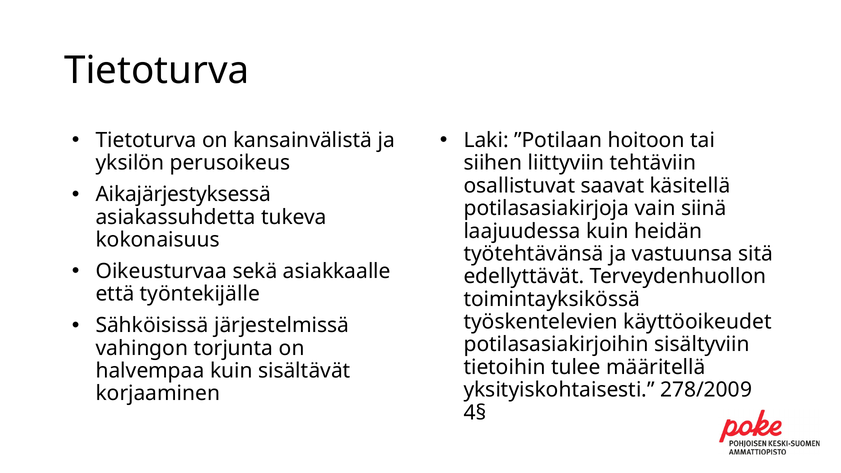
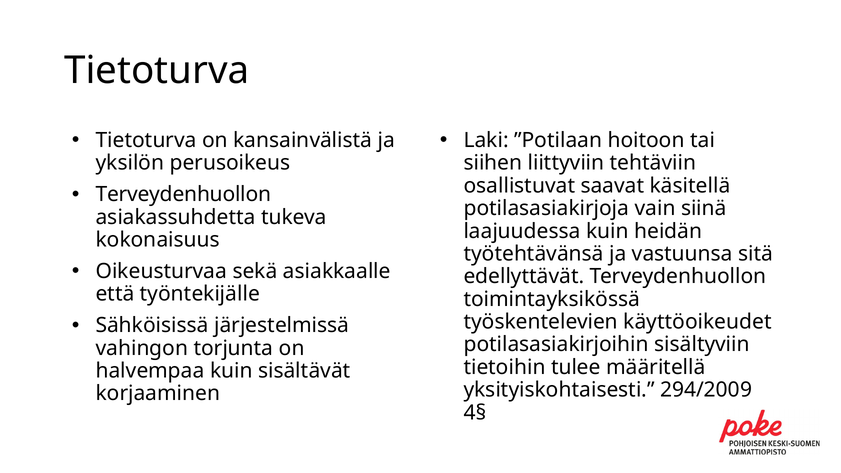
Aikajärjestyksessä at (183, 194): Aikajärjestyksessä -> Terveydenhuollon
278/2009: 278/2009 -> 294/2009
